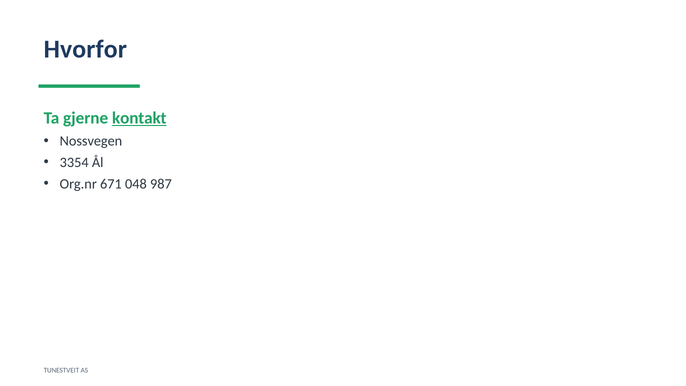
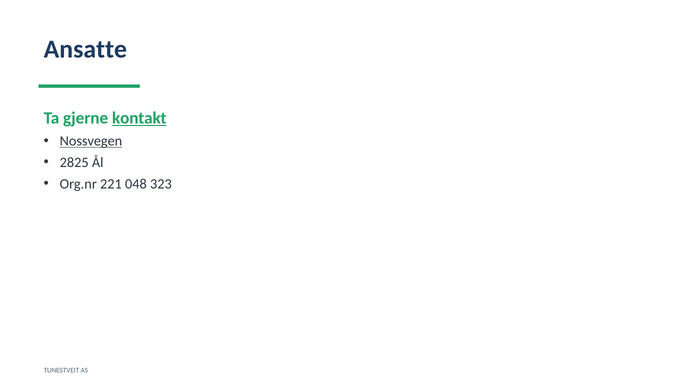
Hvorfor: Hvorfor -> Ansatte
Nossvegen underline: none -> present
3354: 3354 -> 2825
671: 671 -> 221
987: 987 -> 323
